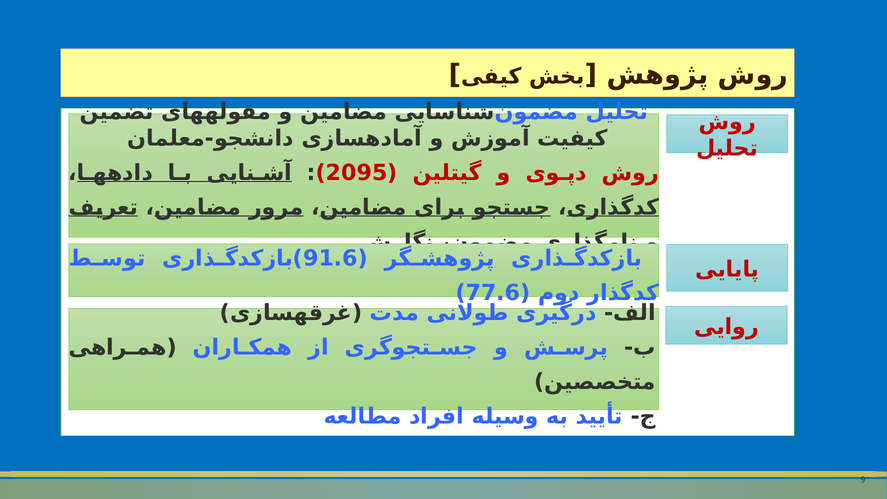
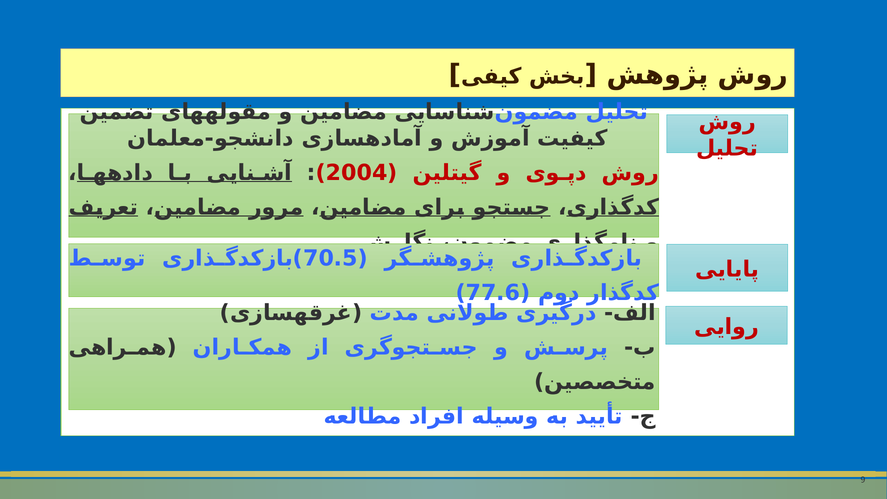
2095: 2095 -> 2004
91.6: 91.6 -> 70.5
